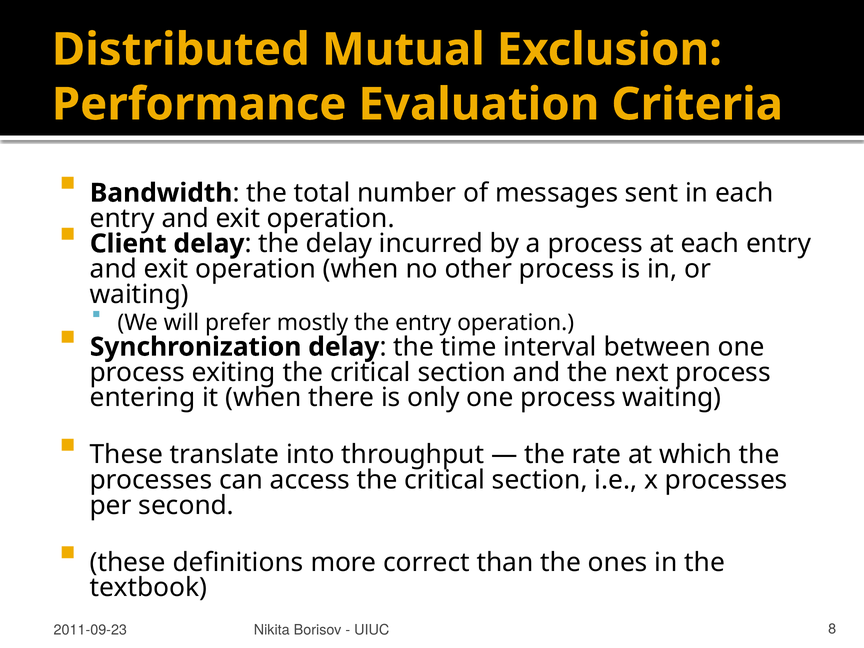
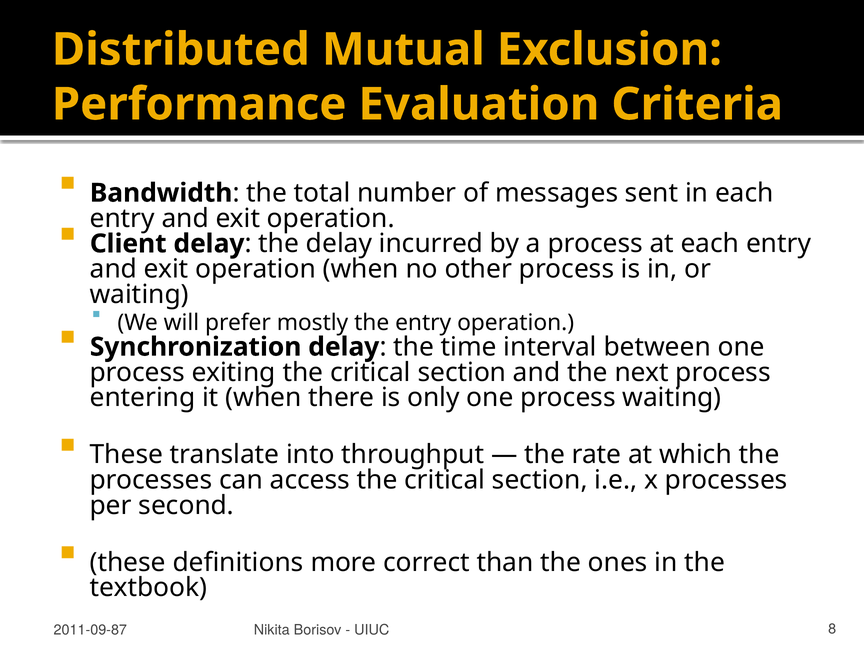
2011-09-23: 2011-09-23 -> 2011-09-87
